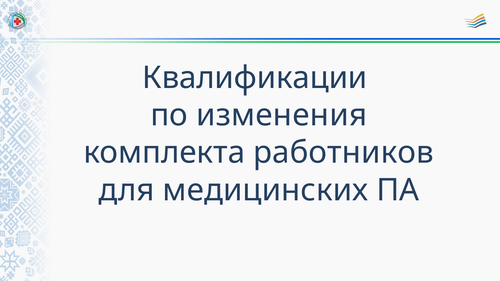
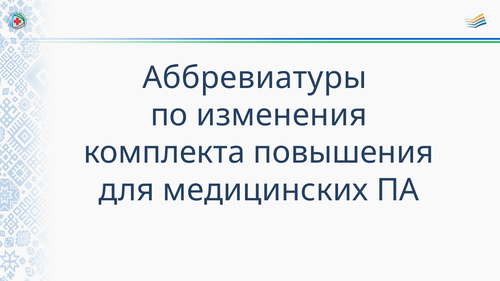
Квалификации: Квалификации -> Аббревиатуры
работников: работников -> повышения
